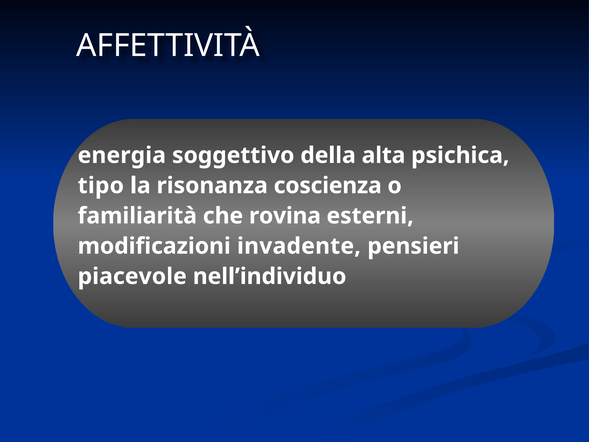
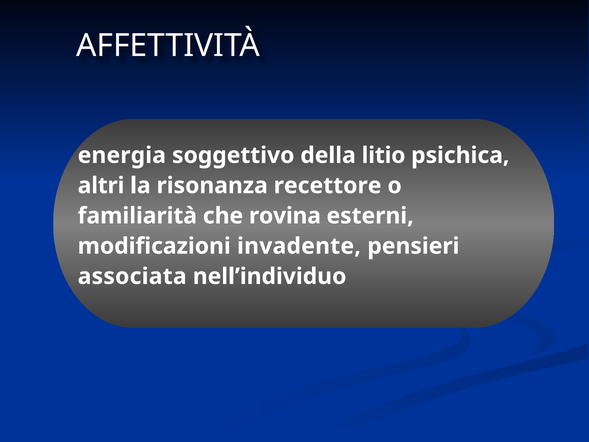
alta: alta -> litio
tipo: tipo -> altri
coscienza: coscienza -> recettore
piacevole: piacevole -> associata
